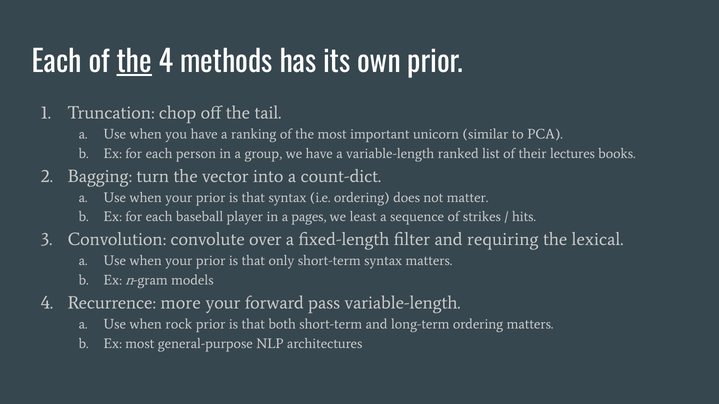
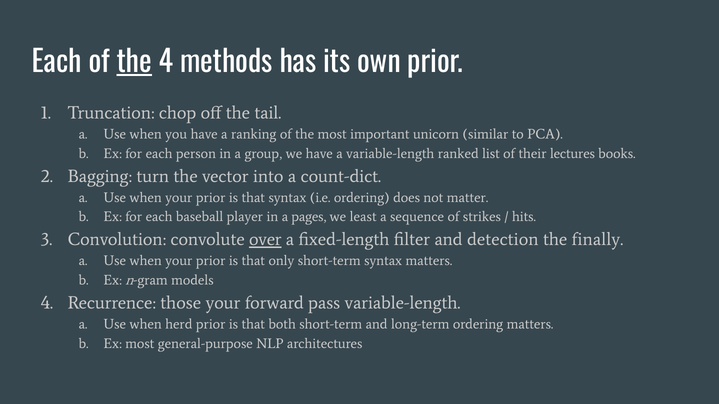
over underline: none -> present
requiring: requiring -> detection
lexical: lexical -> finally
more: more -> those
rock: rock -> herd
